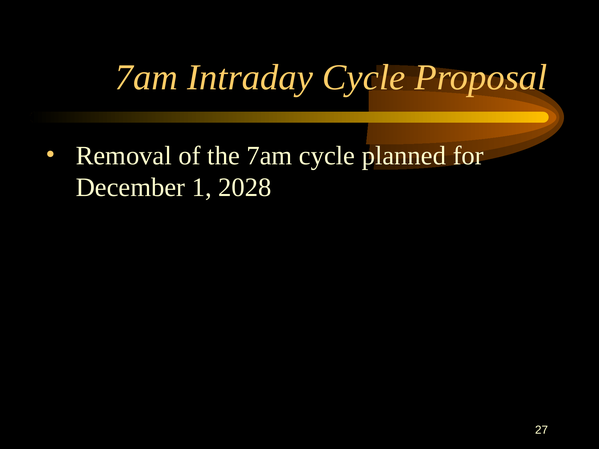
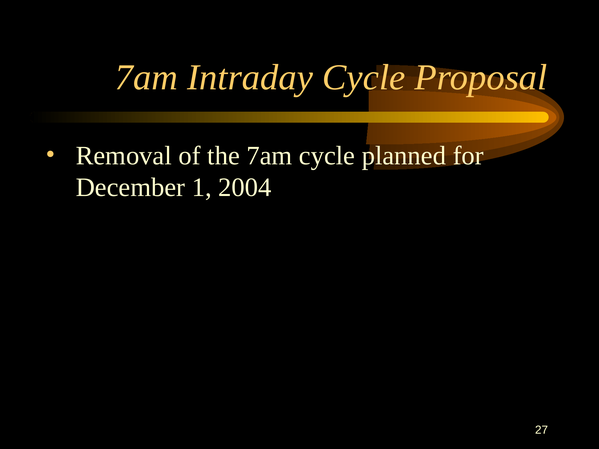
2028: 2028 -> 2004
